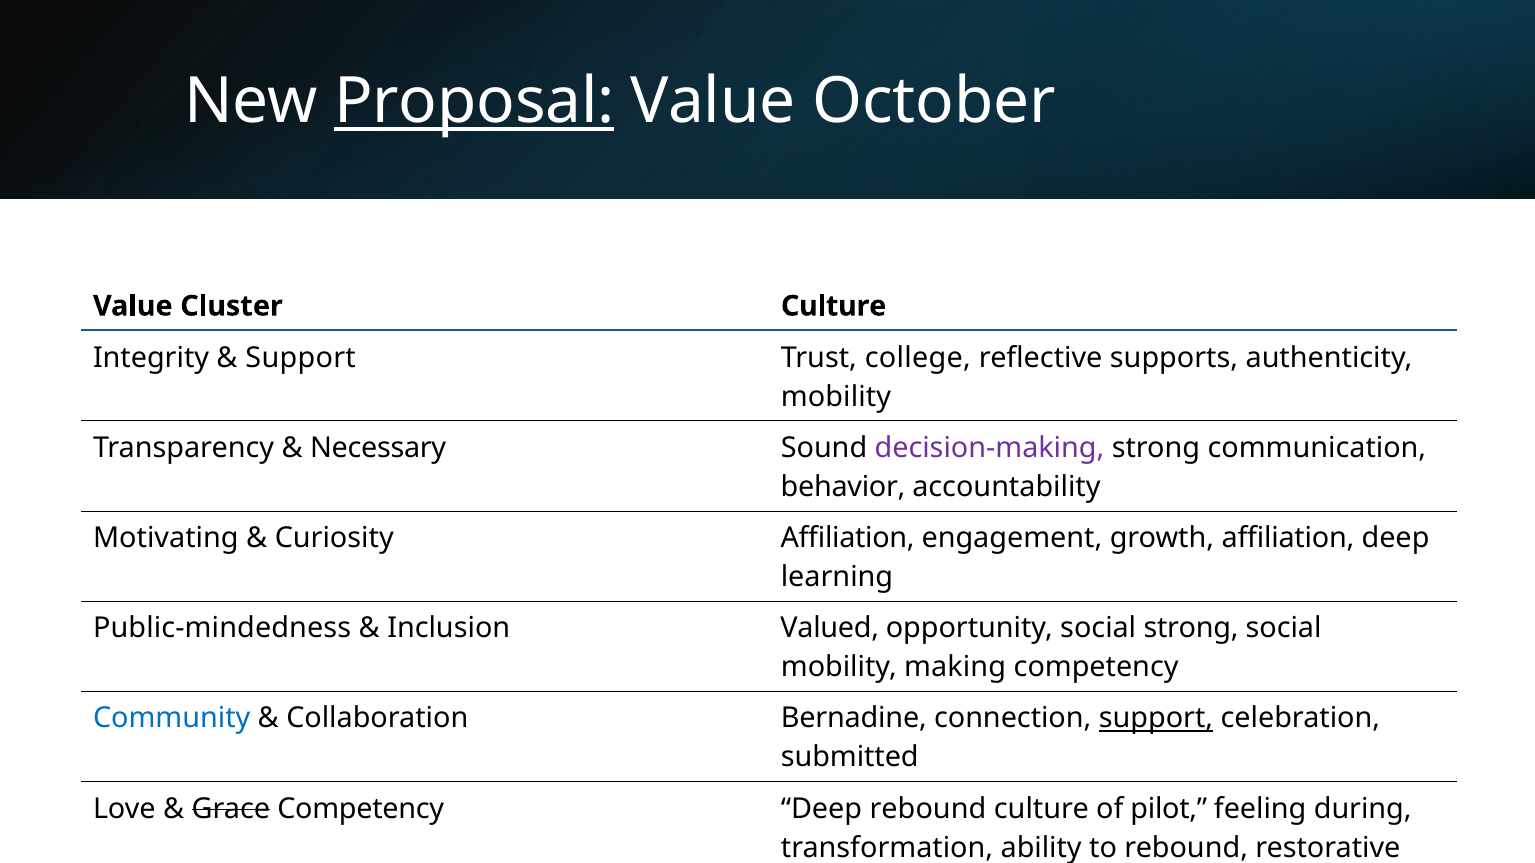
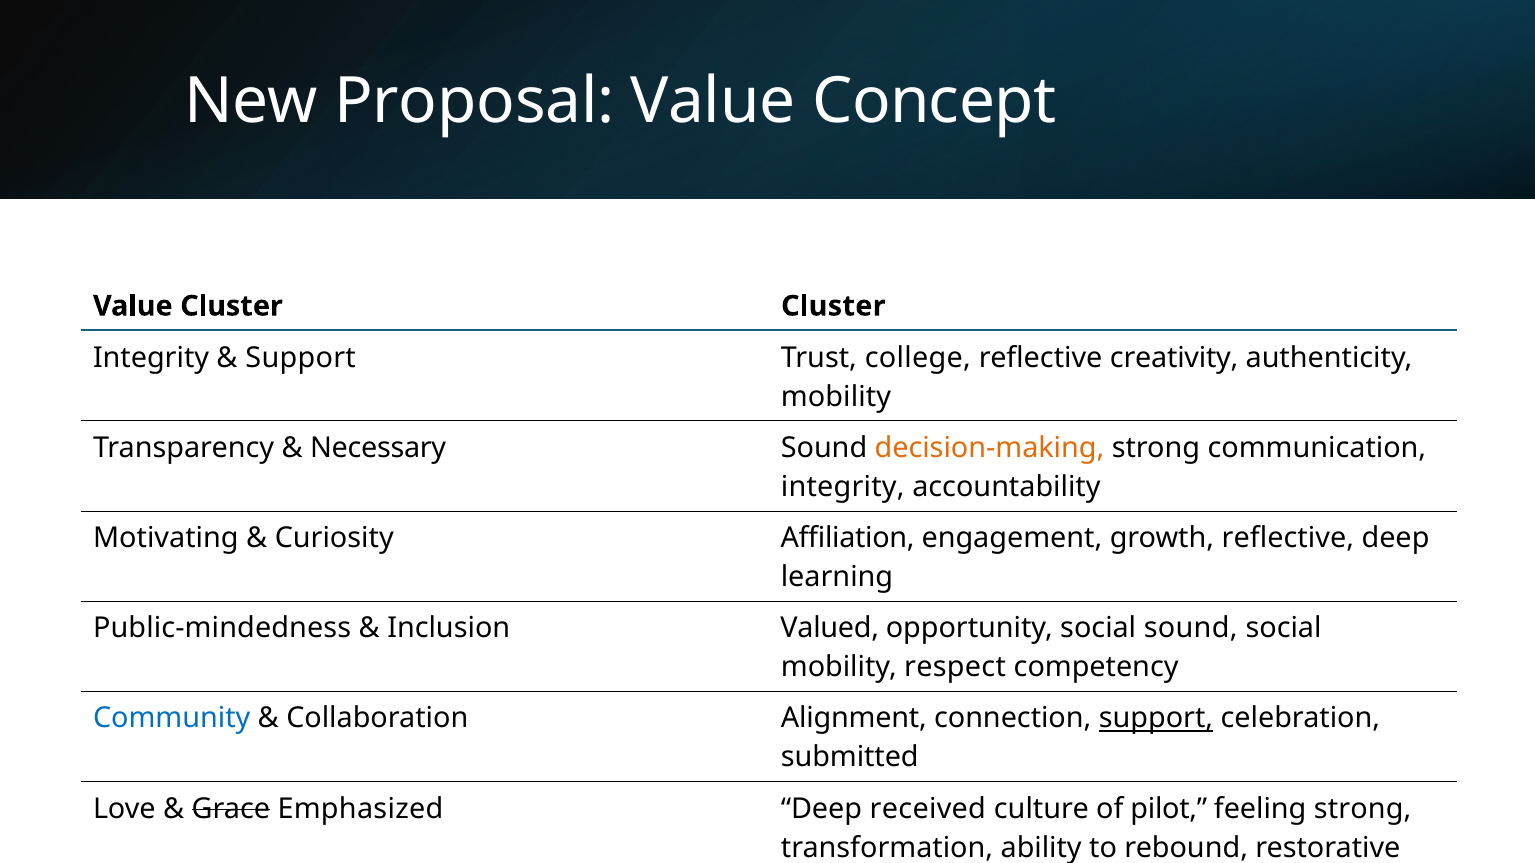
Proposal underline: present -> none
October: October -> Concept
Cluster Culture: Culture -> Cluster
supports: supports -> creativity
decision-making colour: purple -> orange
behavior at (843, 487): behavior -> integrity
growth affiliation: affiliation -> reflective
social strong: strong -> sound
making: making -> respect
Bernadine: Bernadine -> Alignment
Grace Competency: Competency -> Emphasized
Deep rebound: rebound -> received
feeling during: during -> strong
